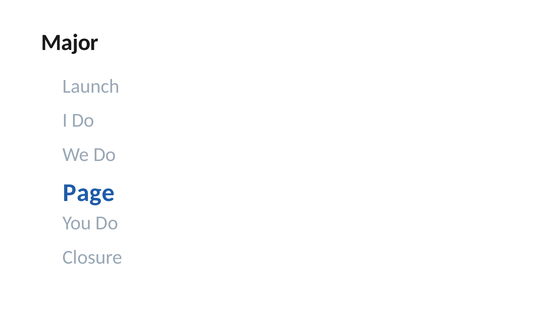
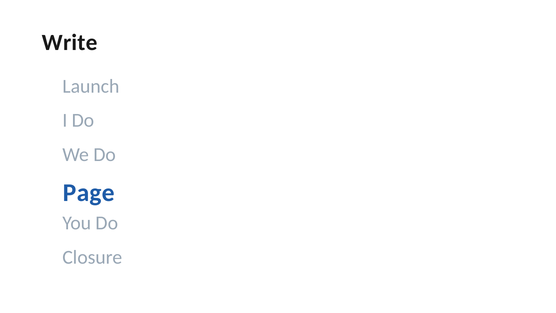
Major: Major -> Write
